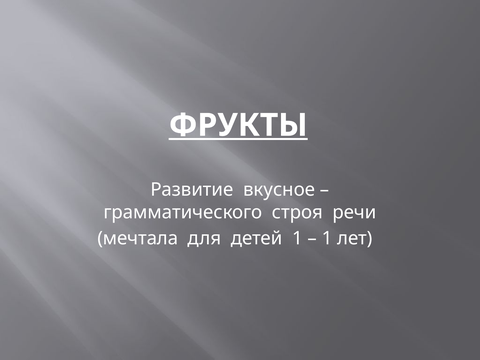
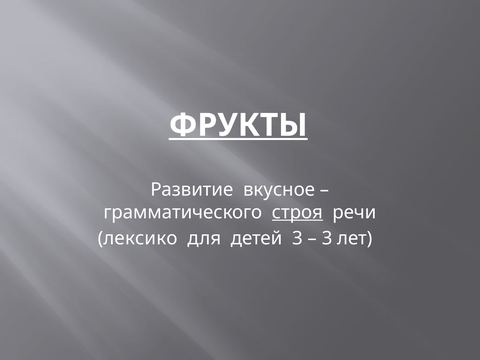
строя underline: none -> present
мечтала: мечтала -> лексико
детей 1: 1 -> 3
1 at (327, 238): 1 -> 3
